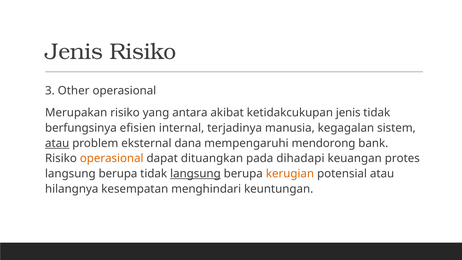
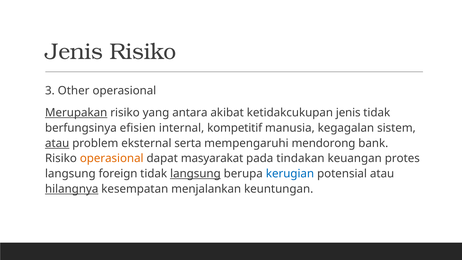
Merupakan underline: none -> present
terjadinya: terjadinya -> kompetitif
dana: dana -> serta
dituangkan: dituangkan -> masyarakat
dihadapi: dihadapi -> tindakan
berupa at (118, 174): berupa -> foreign
kerugian colour: orange -> blue
hilangnya underline: none -> present
menghindari: menghindari -> menjalankan
